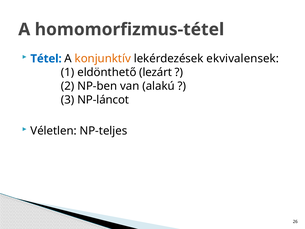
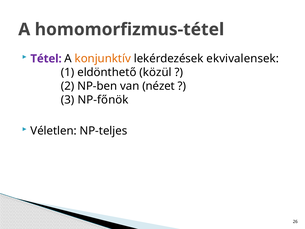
Tétel colour: blue -> purple
lezárt: lezárt -> közül
alakú: alakú -> nézet
NP-láncot: NP-láncot -> NP-főnök
